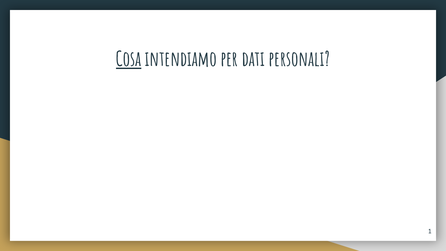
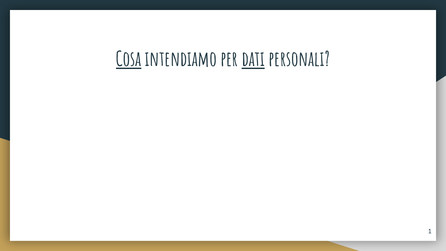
dati underline: none -> present
